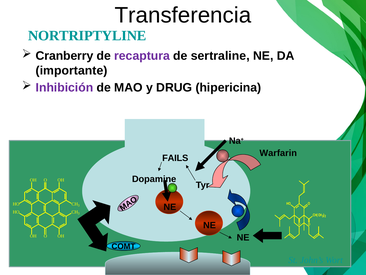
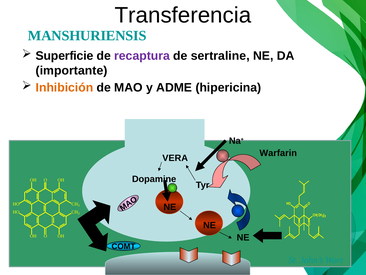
NORTRIPTYLINE: NORTRIPTYLINE -> MANSHURIENSIS
Cranberry: Cranberry -> Superficie
Inhibición colour: purple -> orange
DRUG: DRUG -> ADME
FAILS: FAILS -> VERA
